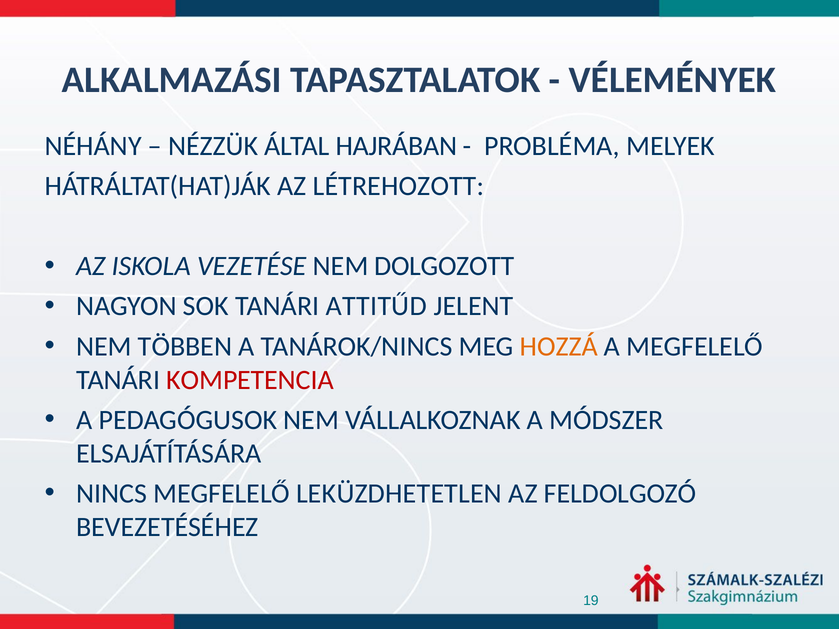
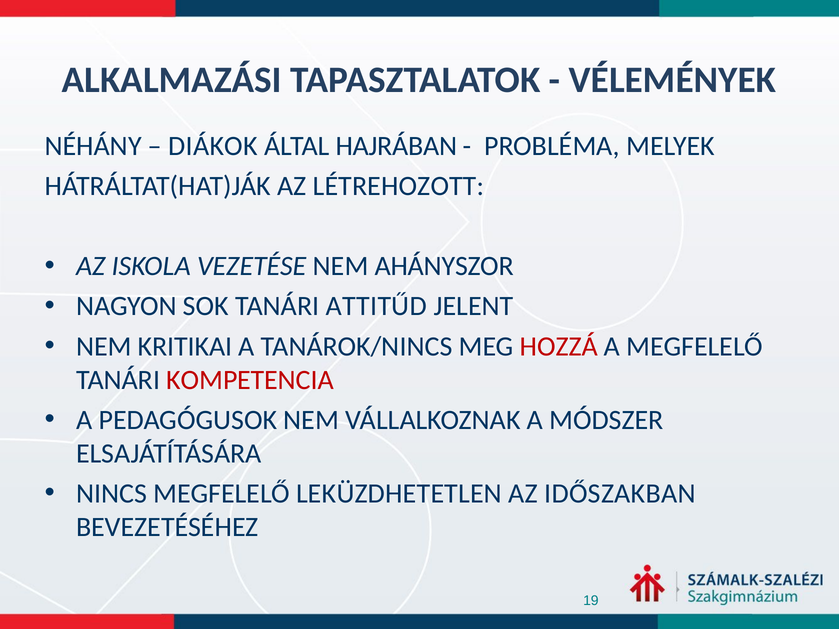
NÉZZÜK: NÉZZÜK -> DIÁKOK
DOLGOZOTT: DOLGOZOTT -> AHÁNYSZOR
TÖBBEN: TÖBBEN -> KRITIKAI
HOZZÁ colour: orange -> red
FELDOLGOZÓ: FELDOLGOZÓ -> IDŐSZAKBAN
